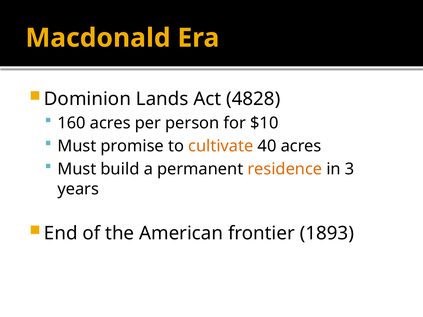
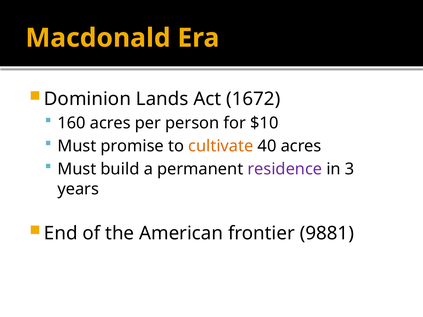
4828: 4828 -> 1672
residence colour: orange -> purple
1893: 1893 -> 9881
